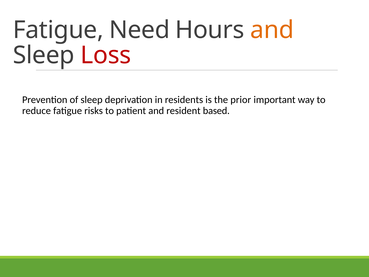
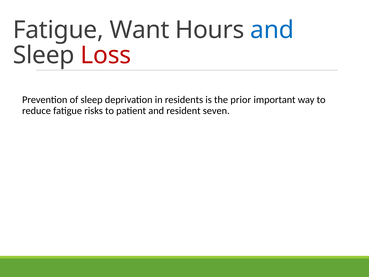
Need: Need -> Want
and at (272, 30) colour: orange -> blue
based: based -> seven
